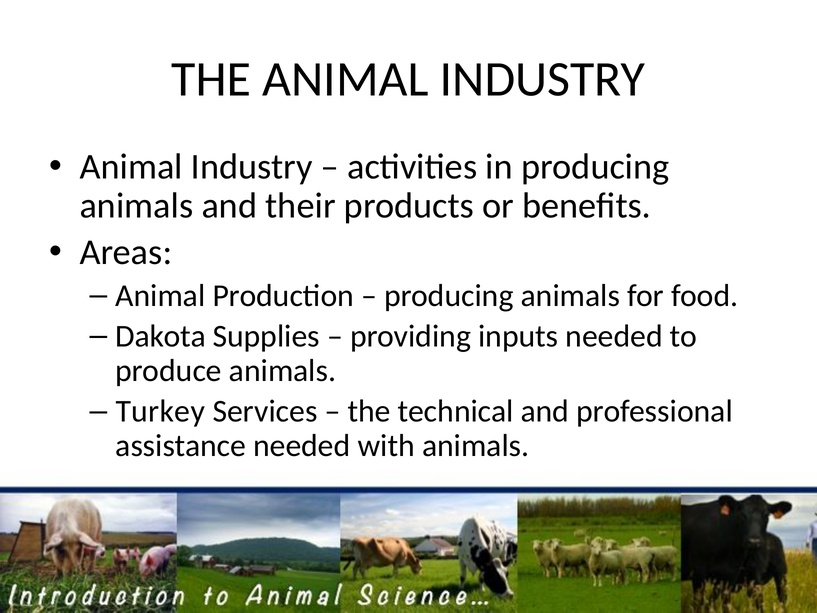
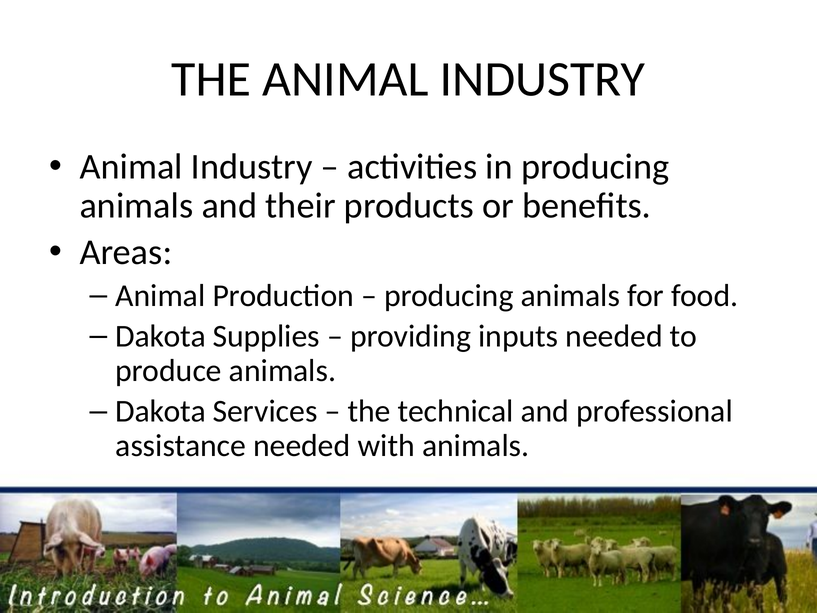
Turkey at (160, 411): Turkey -> Dakota
